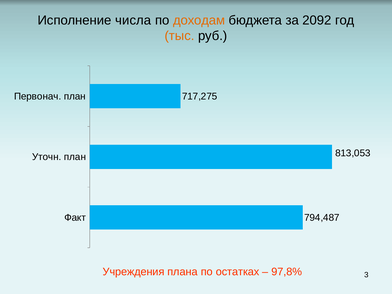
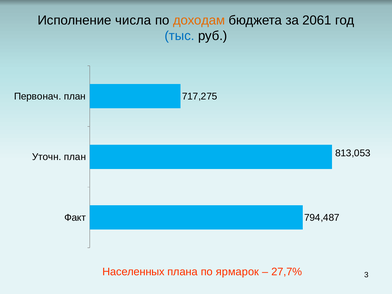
2092: 2092 -> 2061
тыс colour: orange -> blue
Учреждения: Учреждения -> Населенных
остатках: остатках -> ярмарок
97,8%: 97,8% -> 27,7%
